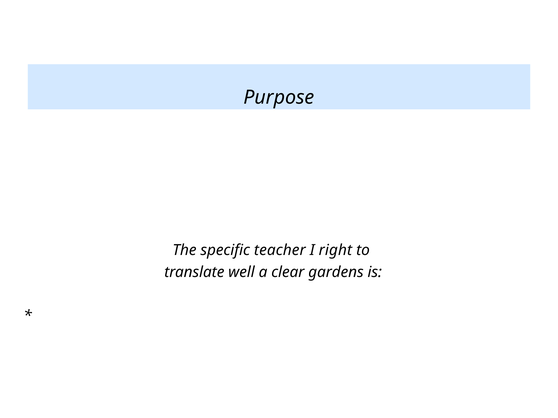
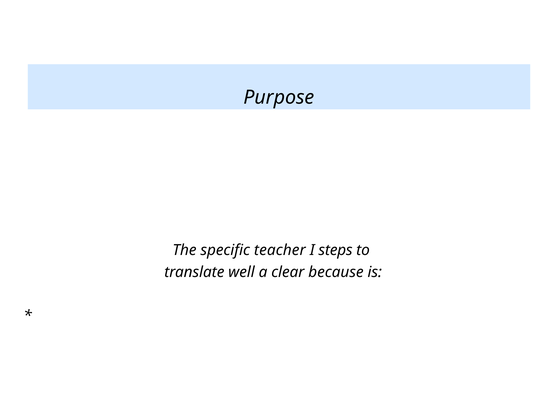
right: right -> steps
gardens: gardens -> because
